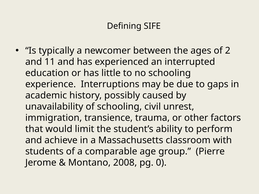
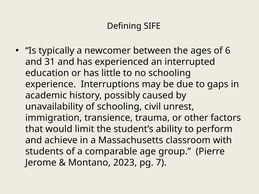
2: 2 -> 6
11: 11 -> 31
2008: 2008 -> 2023
0: 0 -> 7
